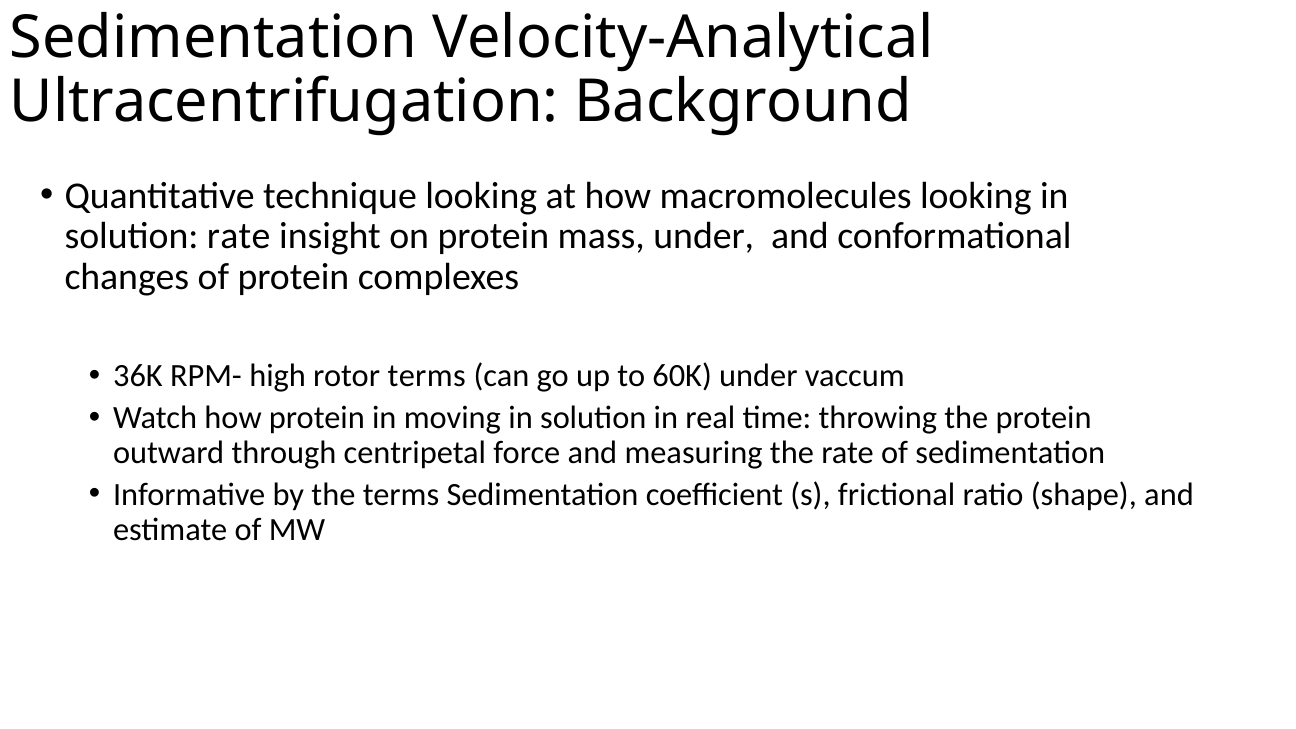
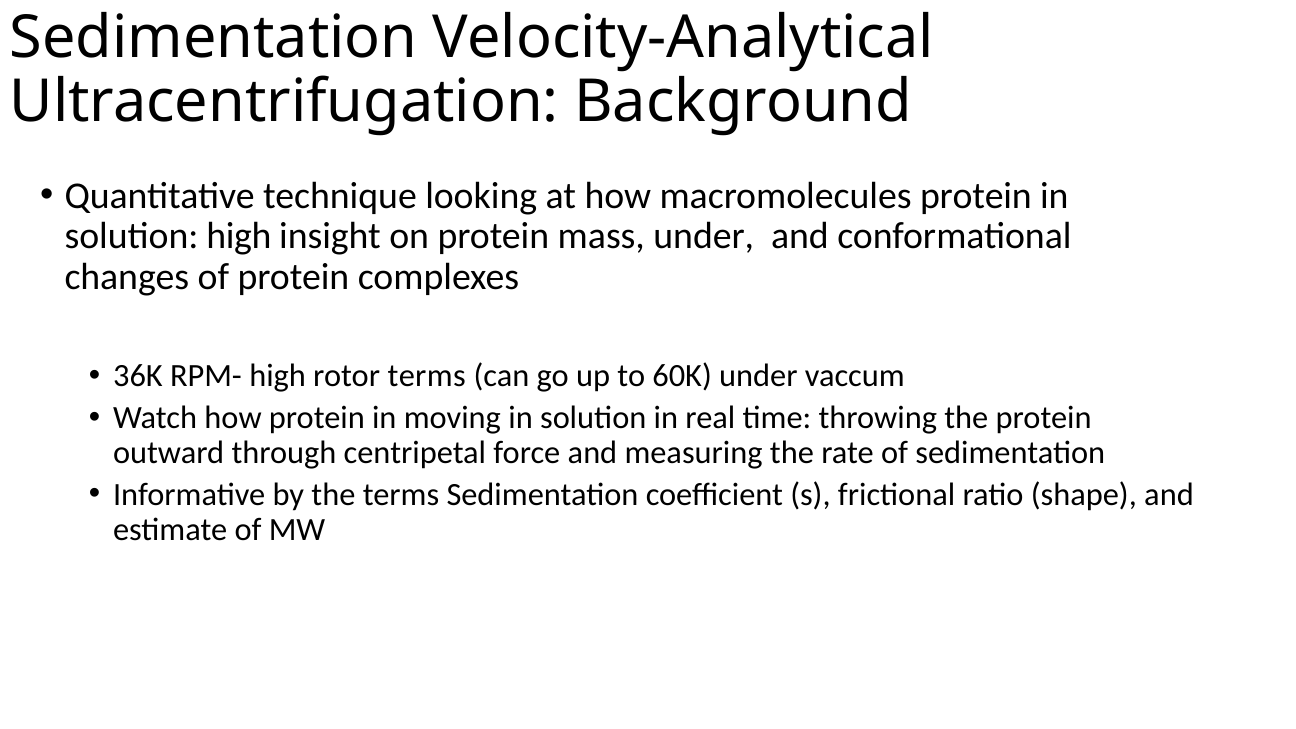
macromolecules looking: looking -> protein
solution rate: rate -> high
